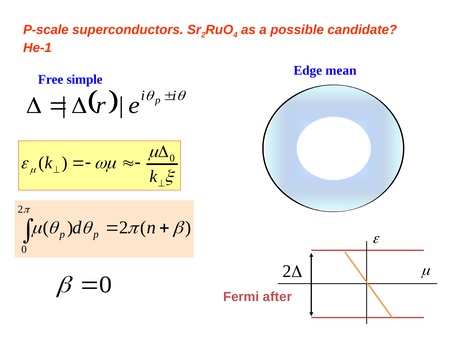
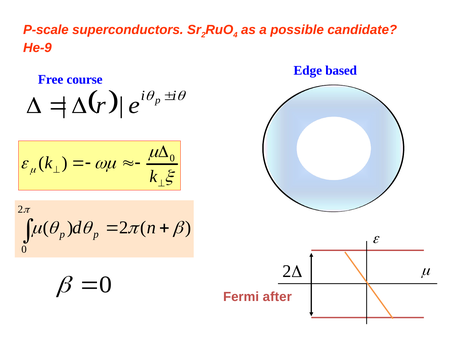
He-1: He-1 -> He-9
mean: mean -> based
simple: simple -> course
